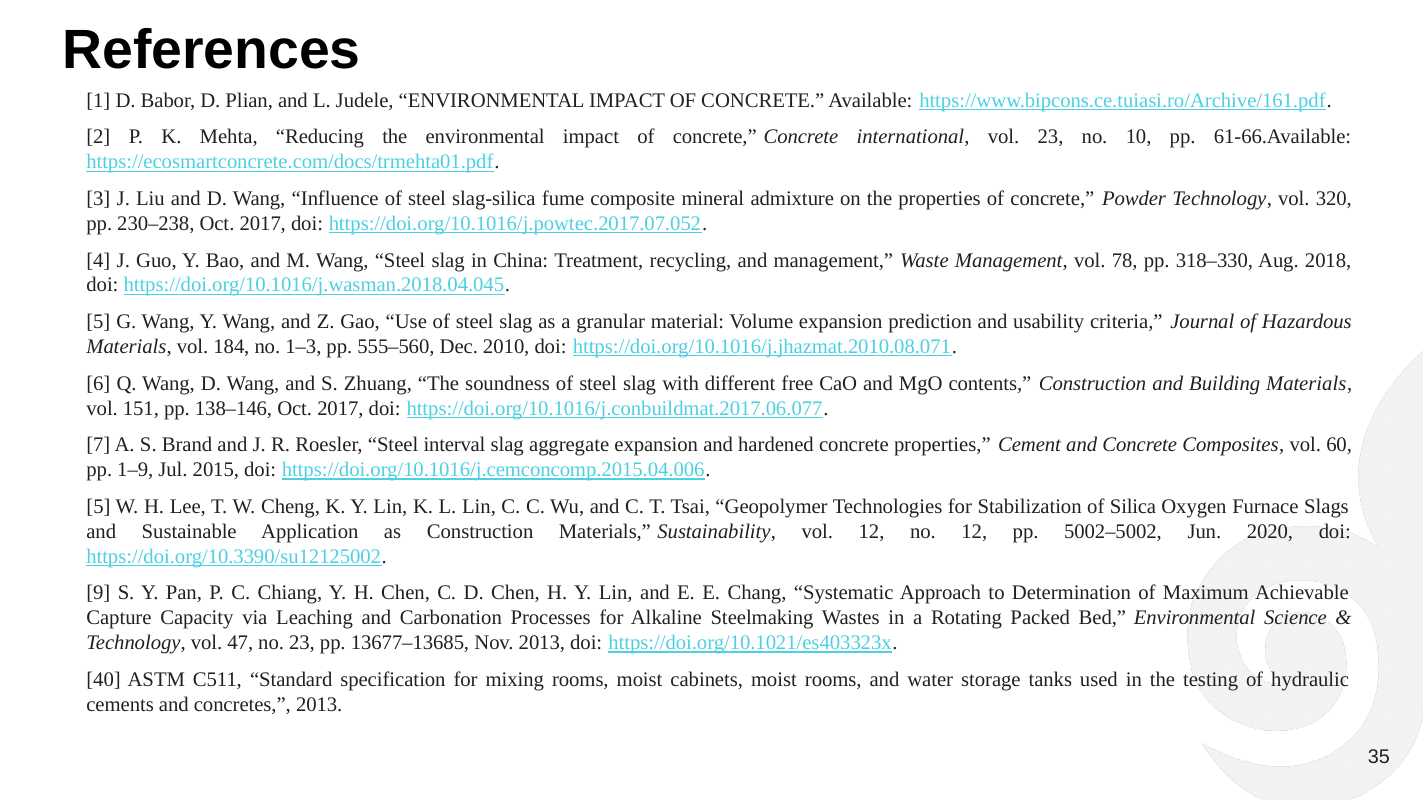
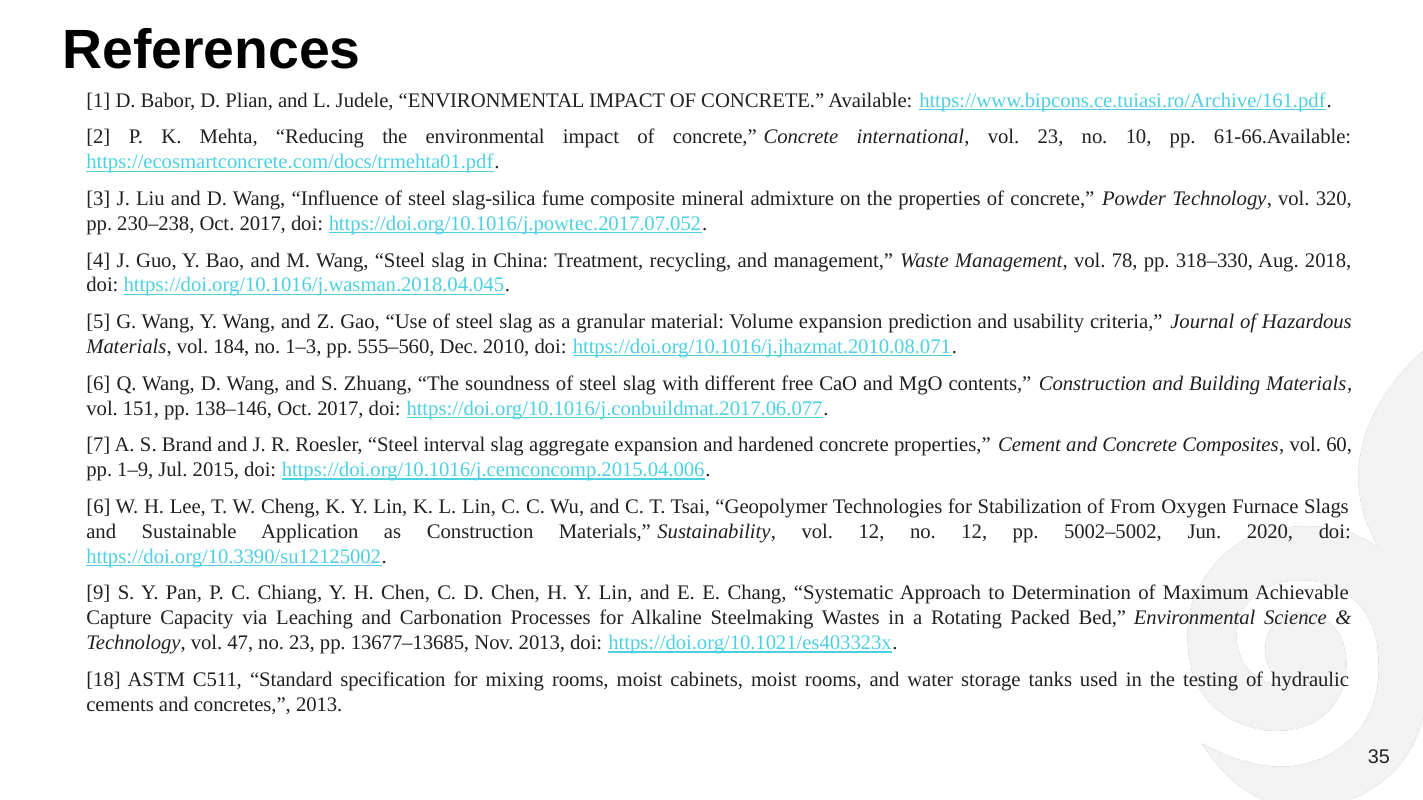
5 at (98, 507): 5 -> 6
Silica: Silica -> From
40: 40 -> 18
